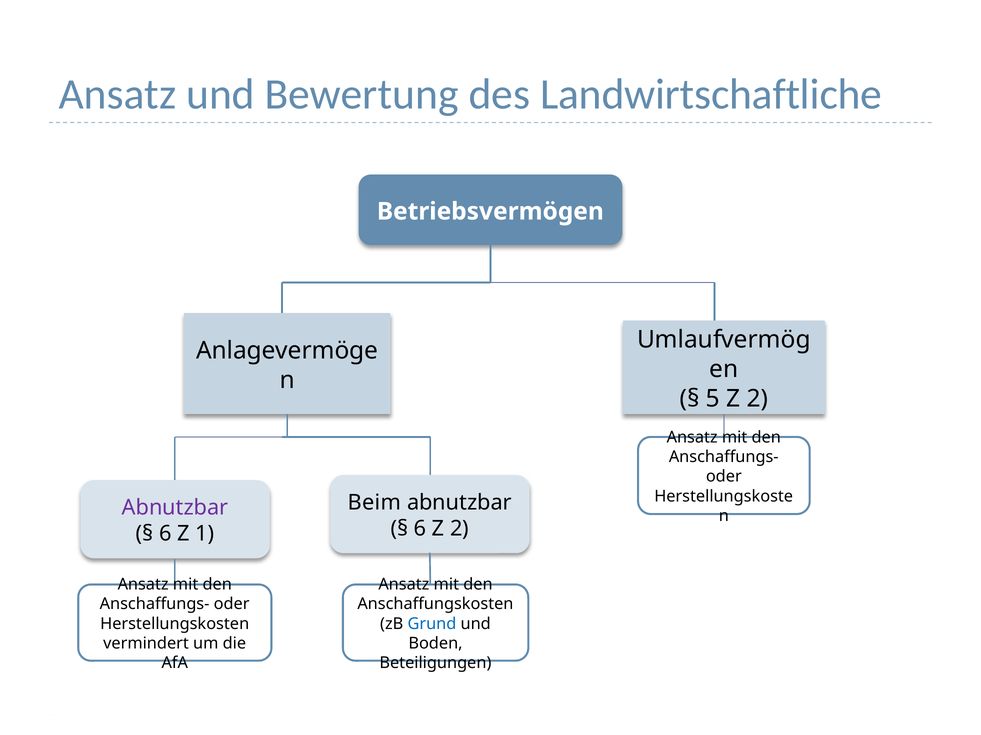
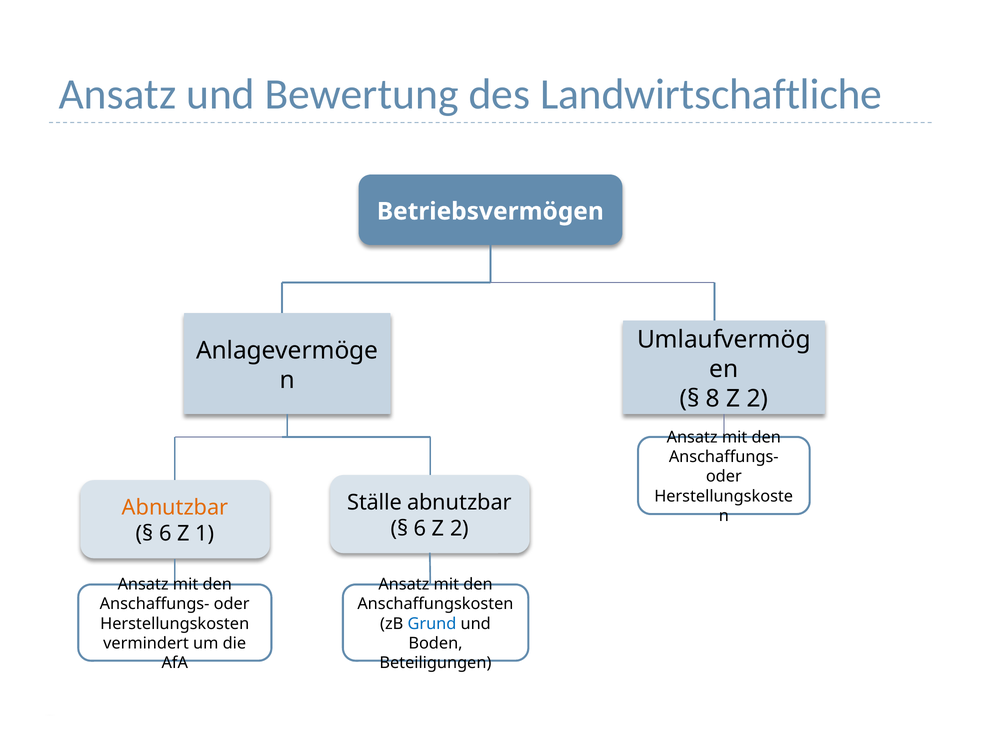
5: 5 -> 8
Beim: Beim -> Ställe
Abnutzbar at (175, 508) colour: purple -> orange
